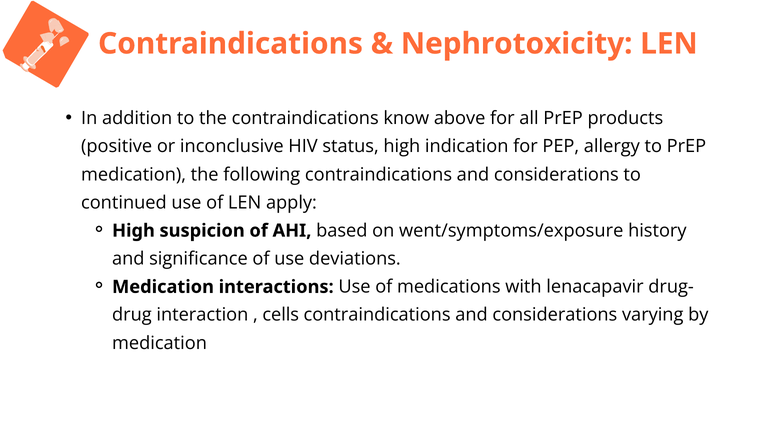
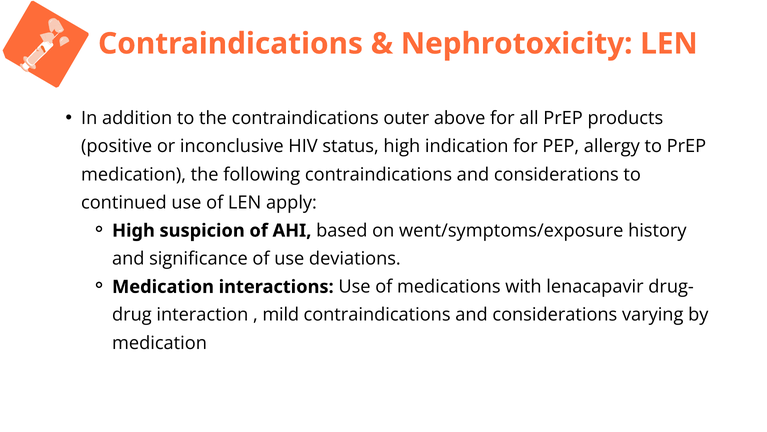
know: know -> outer
cells: cells -> mild
